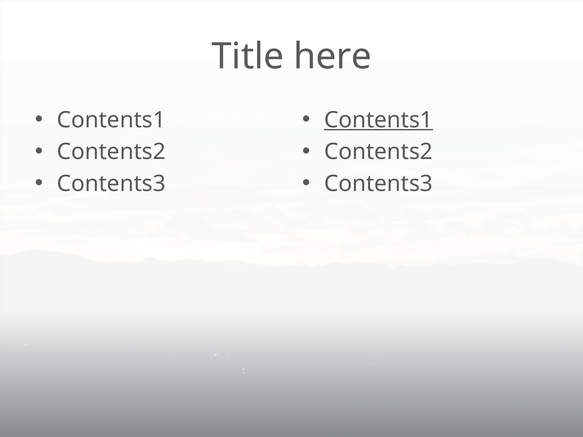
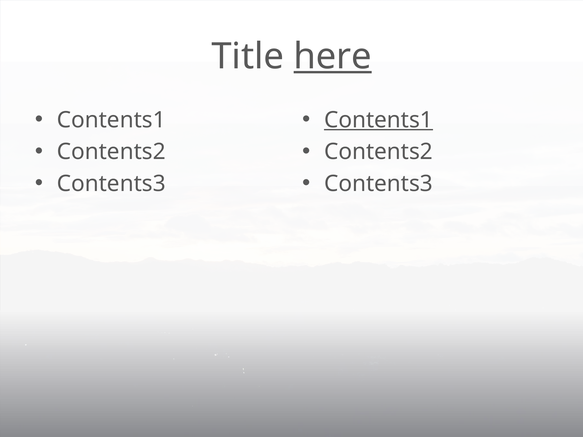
here underline: none -> present
